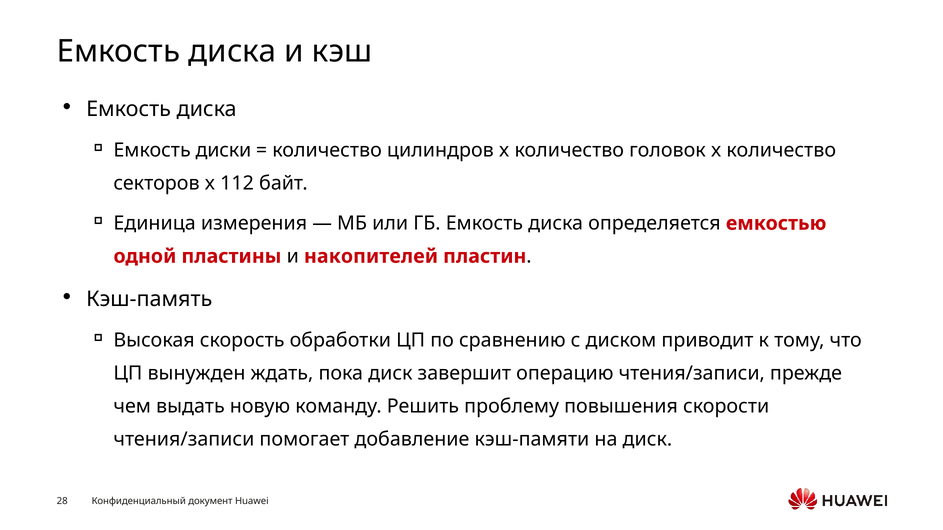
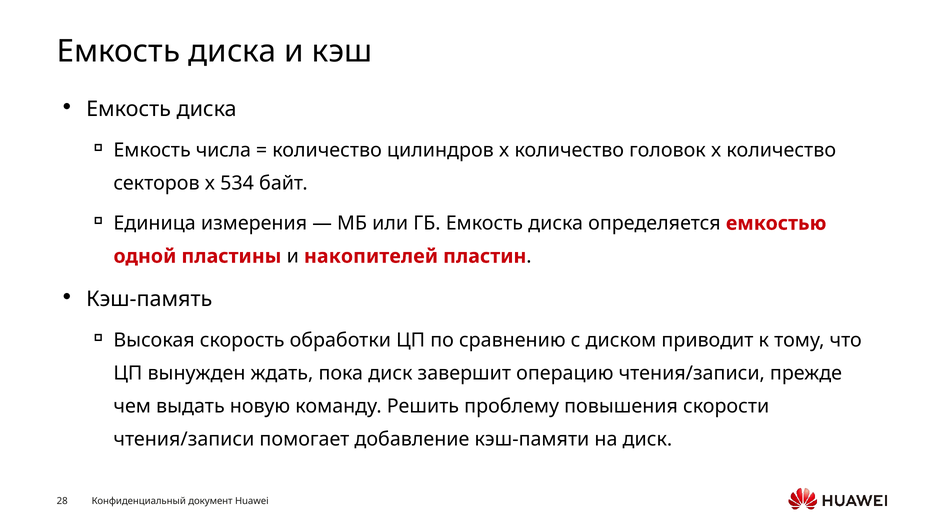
диски: диски -> числа
112: 112 -> 534
